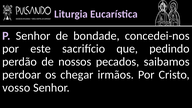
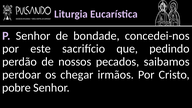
vosso: vosso -> pobre
